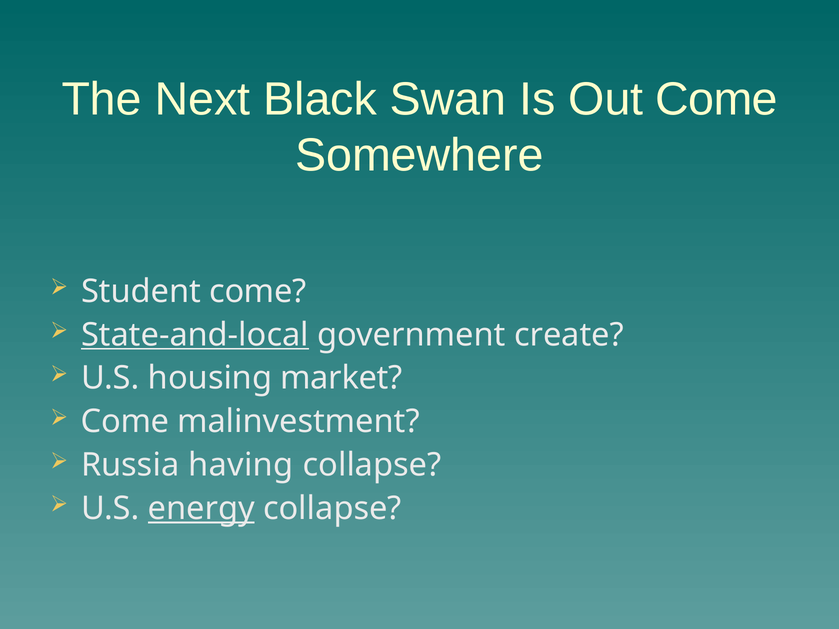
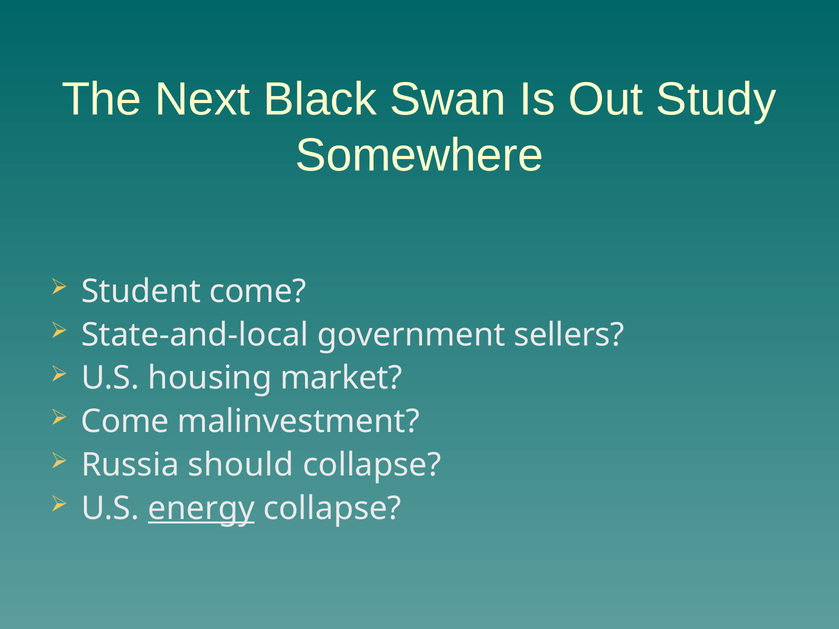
Out Come: Come -> Study
State-and-local underline: present -> none
create: create -> sellers
having: having -> should
